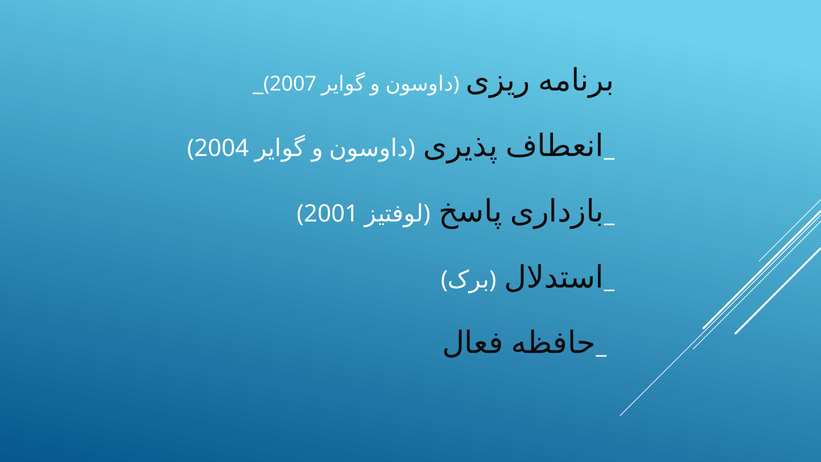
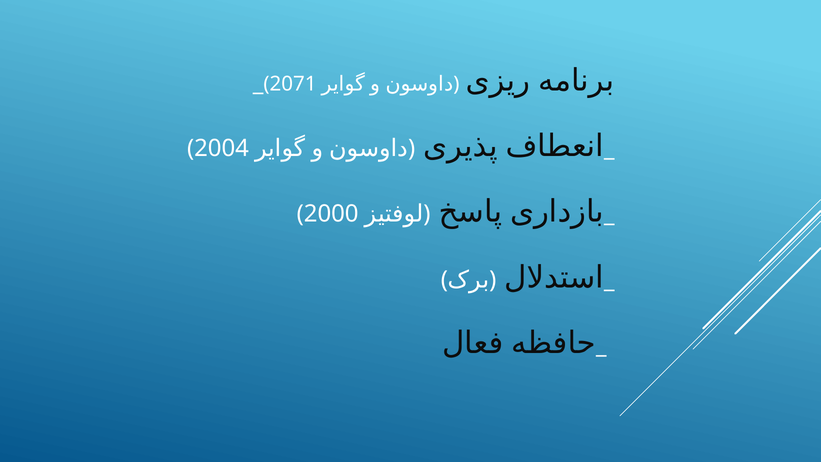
2007: 2007 -> 2071
2001: 2001 -> 2000
